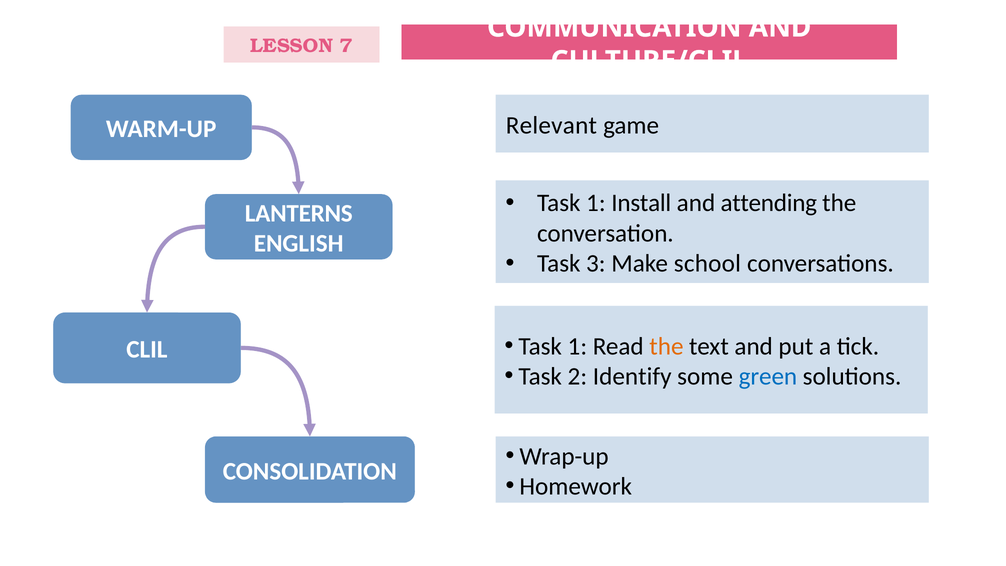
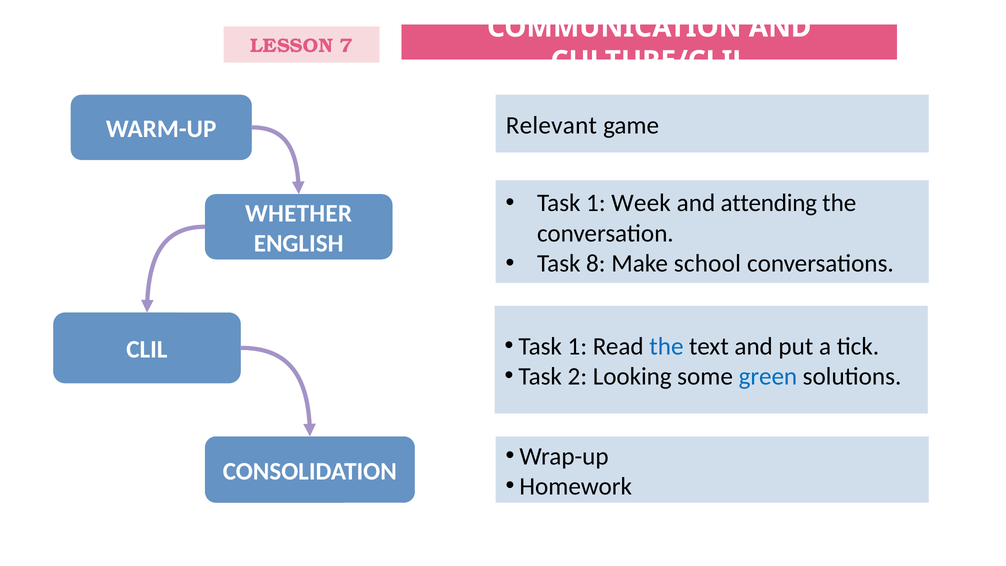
Install: Install -> Week
LANTERNS: LANTERNS -> WHETHER
3: 3 -> 8
the at (666, 346) colour: orange -> blue
Identify: Identify -> Looking
